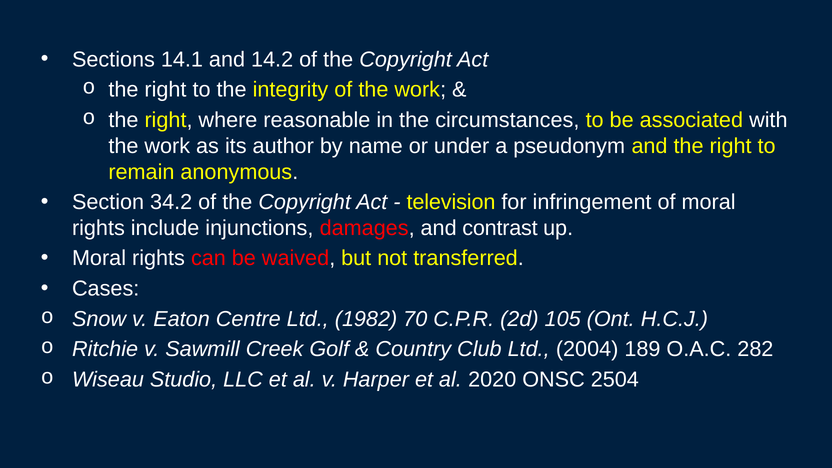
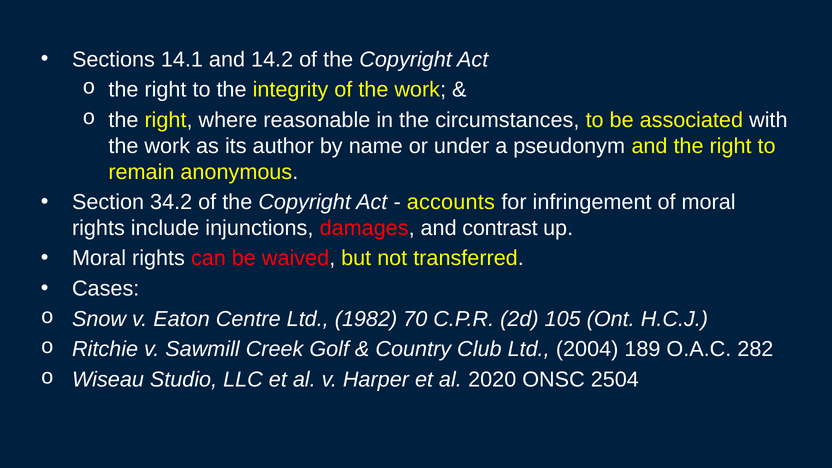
television: television -> accounts
